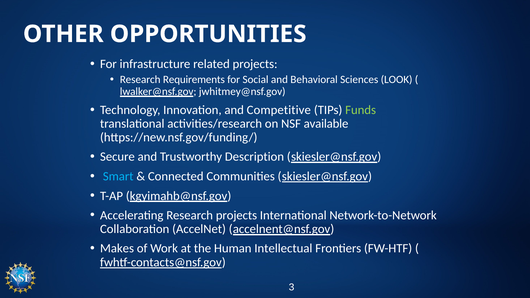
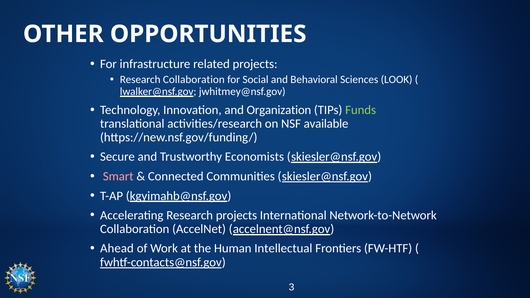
Research Requirements: Requirements -> Collaboration
Competitive: Competitive -> Organization
Description: Description -> Economists
Smart colour: light blue -> pink
Makes: Makes -> Ahead
